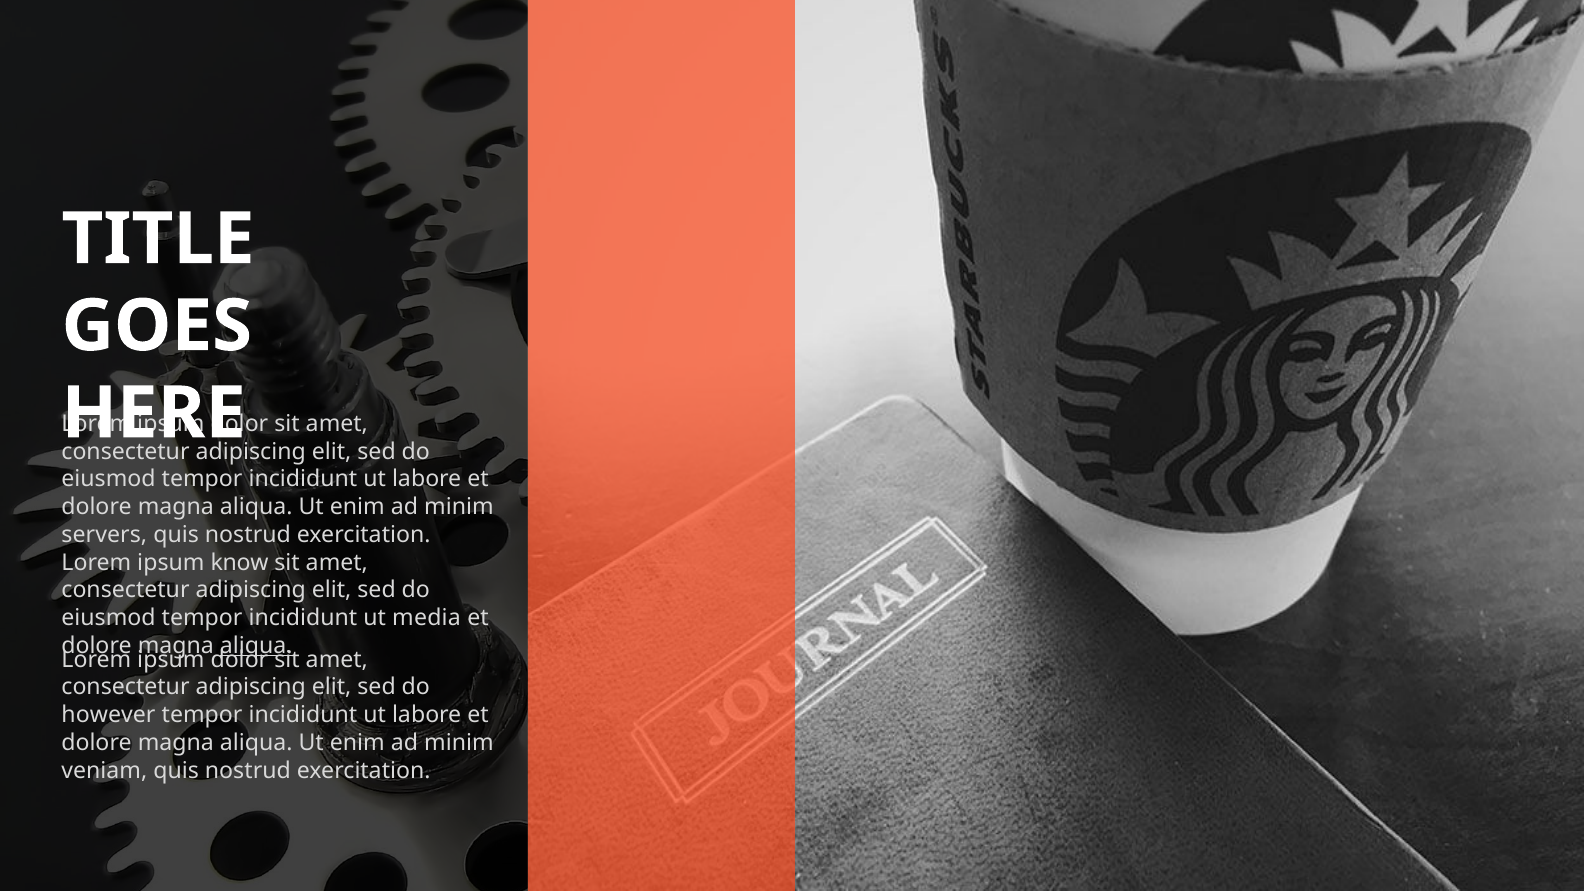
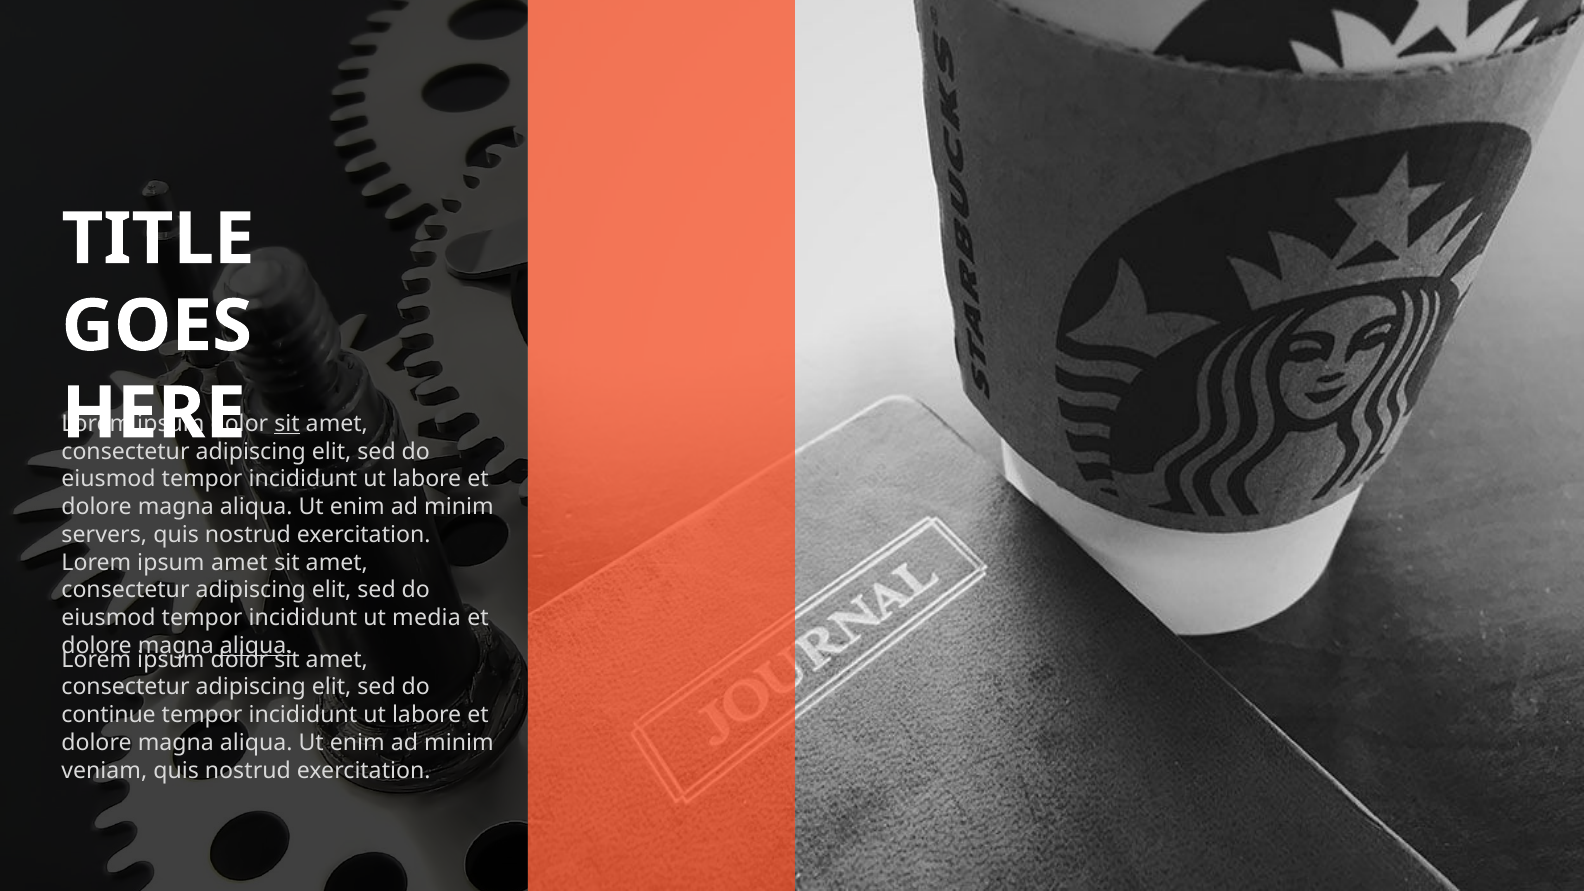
sit at (287, 424) underline: none -> present
ipsum know: know -> amet
however: however -> continue
